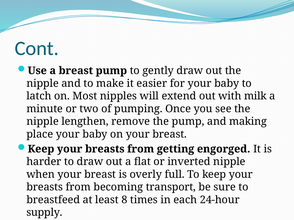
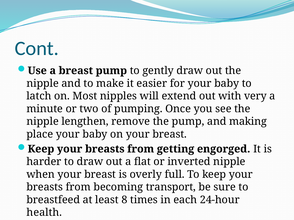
milk: milk -> very
supply: supply -> health
